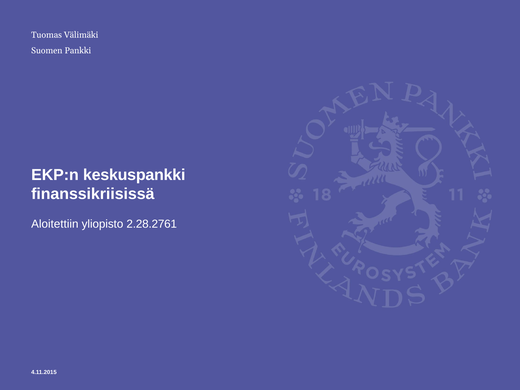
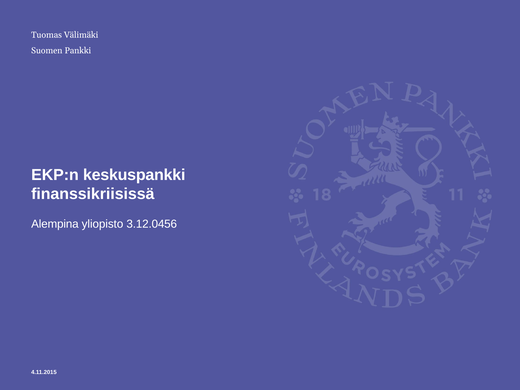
Aloitettiin: Aloitettiin -> Alempina
2.28.2761: 2.28.2761 -> 3.12.0456
